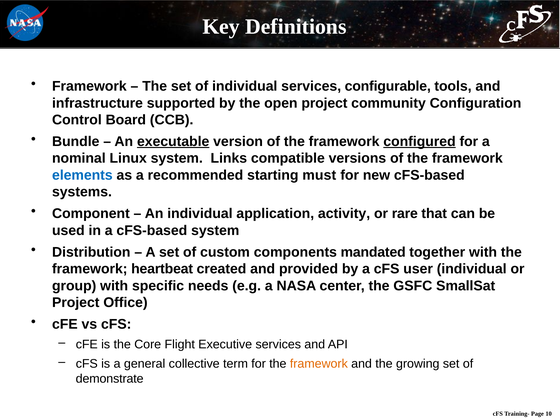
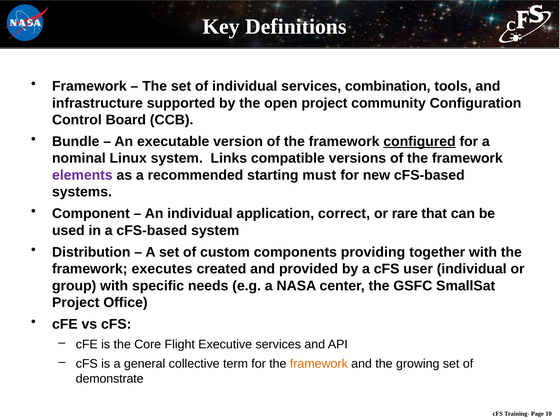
configurable: configurable -> combination
executable underline: present -> none
elements colour: blue -> purple
activity: activity -> correct
mandated: mandated -> providing
heartbeat: heartbeat -> executes
